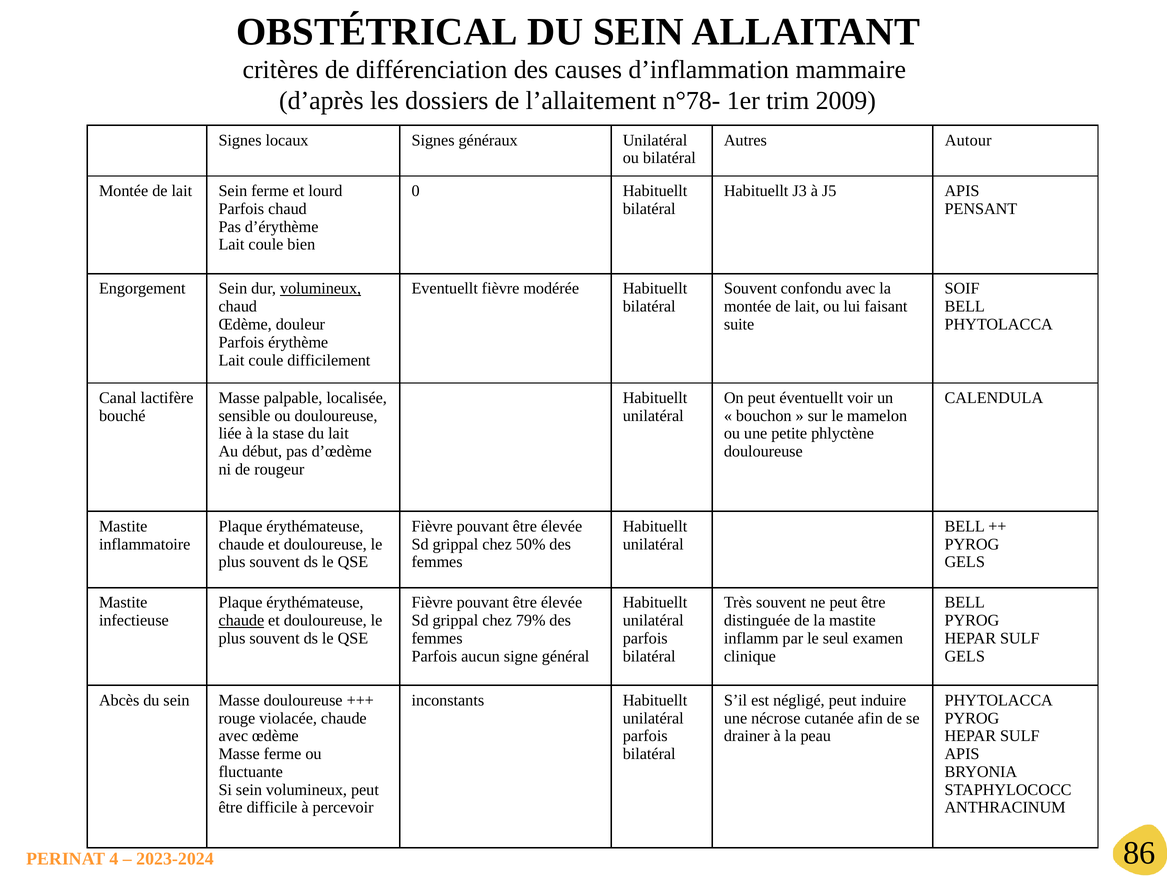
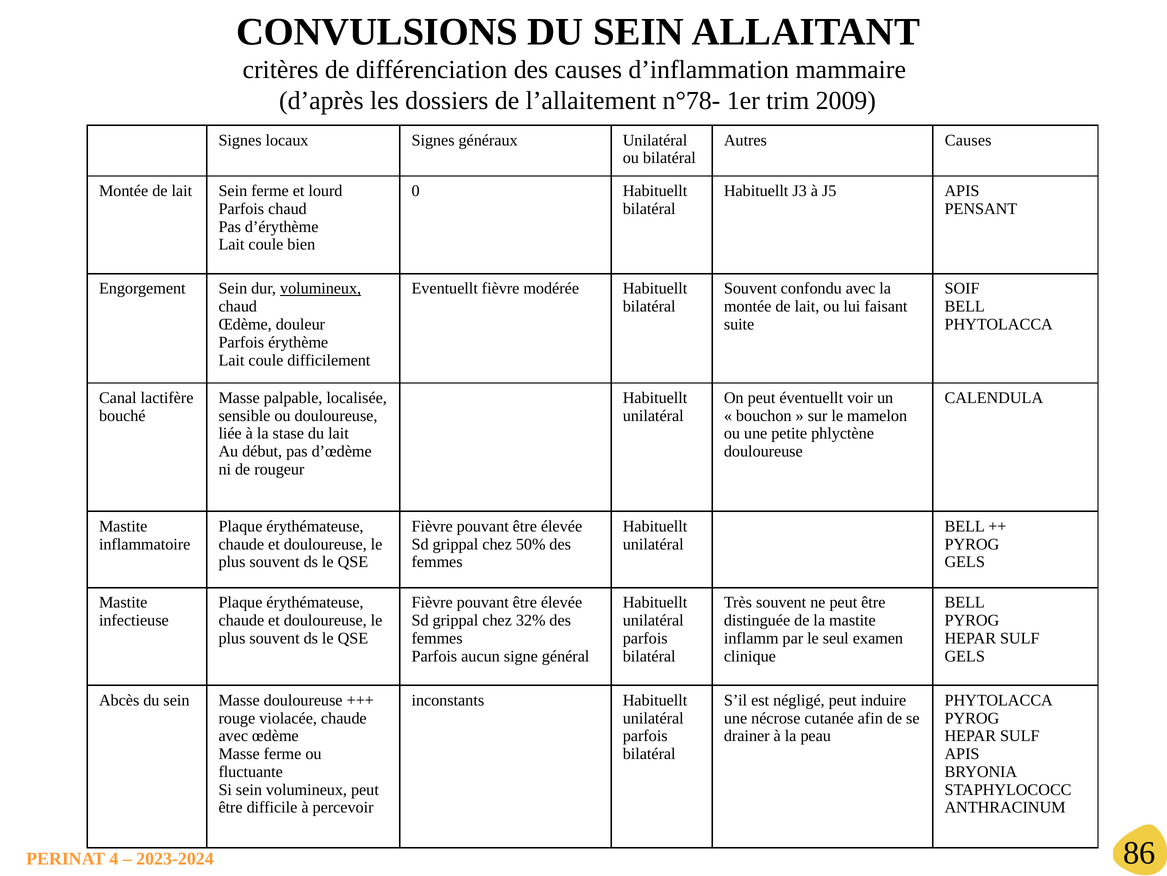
OBSTÉTRICAL: OBSTÉTRICAL -> CONVULSIONS
Autres Autour: Autour -> Causes
chaude at (241, 620) underline: present -> none
79%: 79% -> 32%
